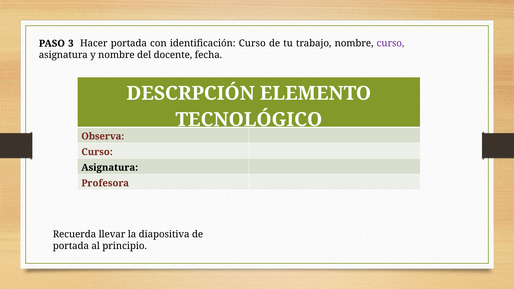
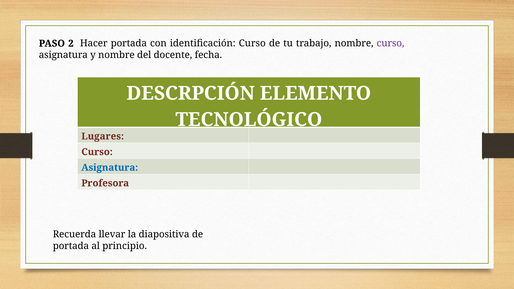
3: 3 -> 2
Observa: Observa -> Lugares
Asignatura at (110, 168) colour: black -> blue
